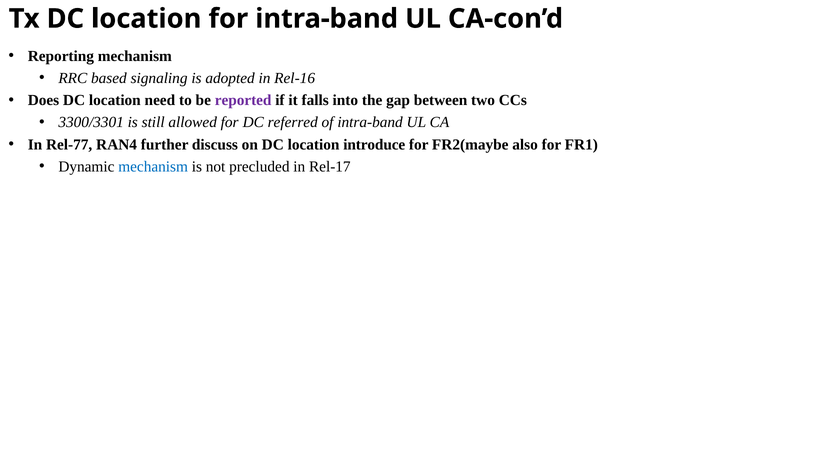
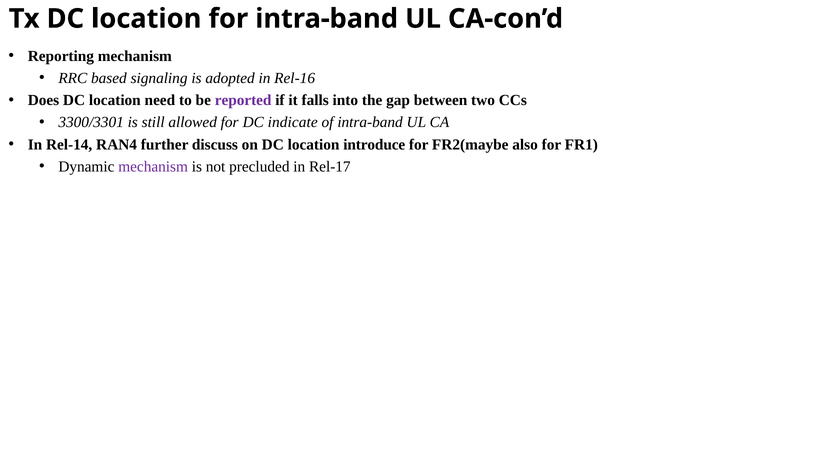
referred: referred -> indicate
Rel-77: Rel-77 -> Rel-14
mechanism at (153, 166) colour: blue -> purple
